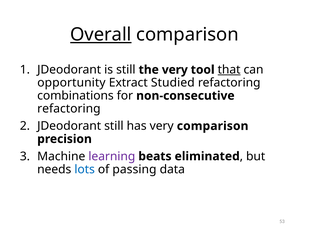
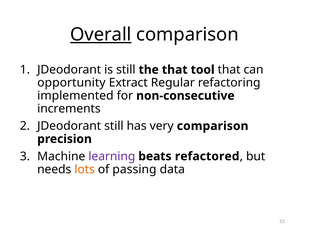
the very: very -> that
that at (229, 70) underline: present -> none
Studied: Studied -> Regular
combinations: combinations -> implemented
refactoring at (69, 109): refactoring -> increments
eliminated: eliminated -> refactored
lots colour: blue -> orange
